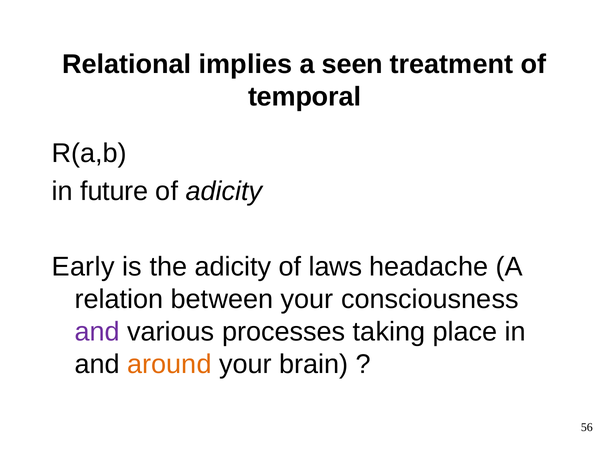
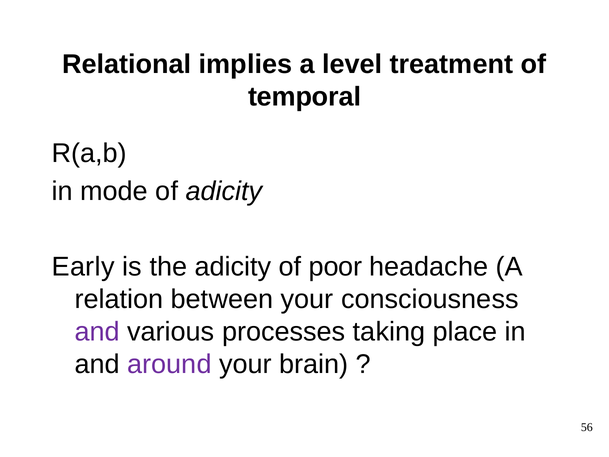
seen: seen -> level
future: future -> mode
laws: laws -> poor
around colour: orange -> purple
